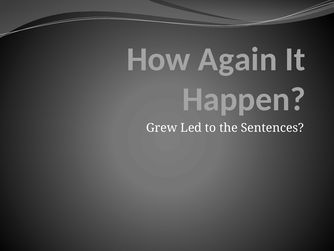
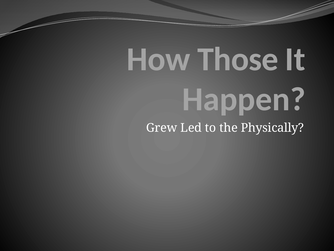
Again: Again -> Those
Sentences: Sentences -> Physically
